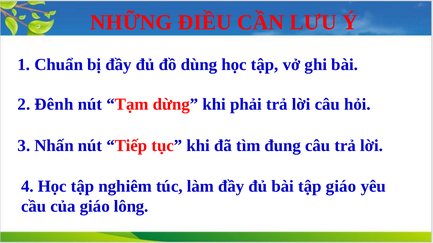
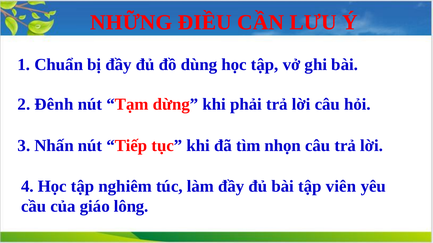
đung: đung -> nhọn
tập giáo: giáo -> viên
